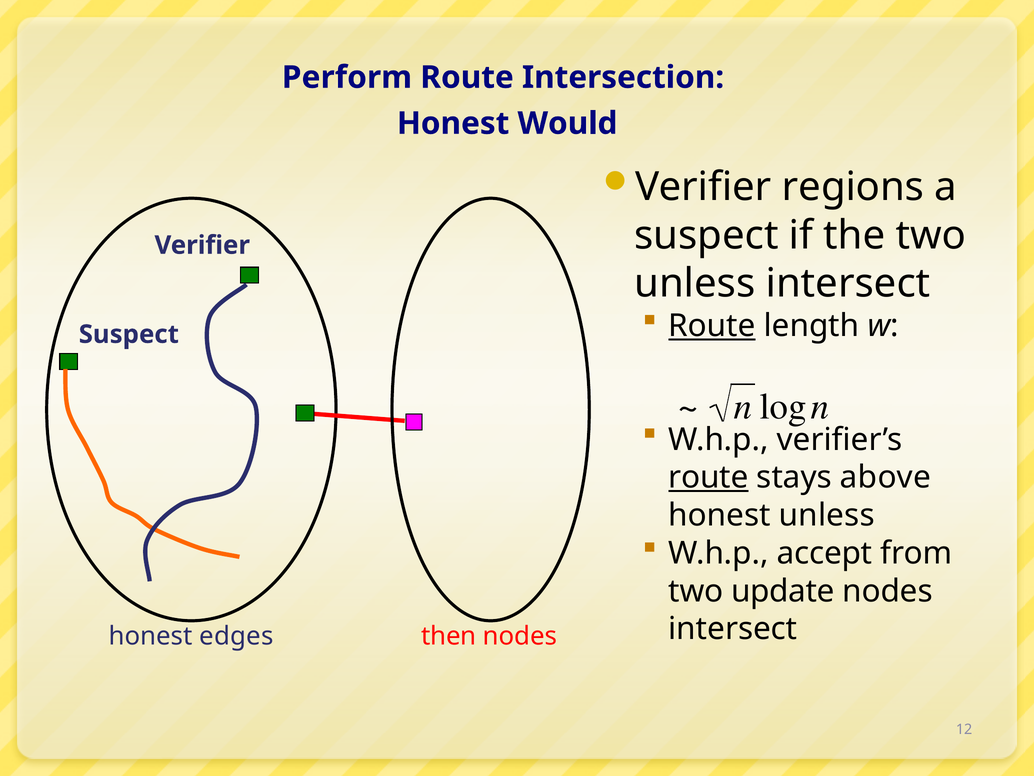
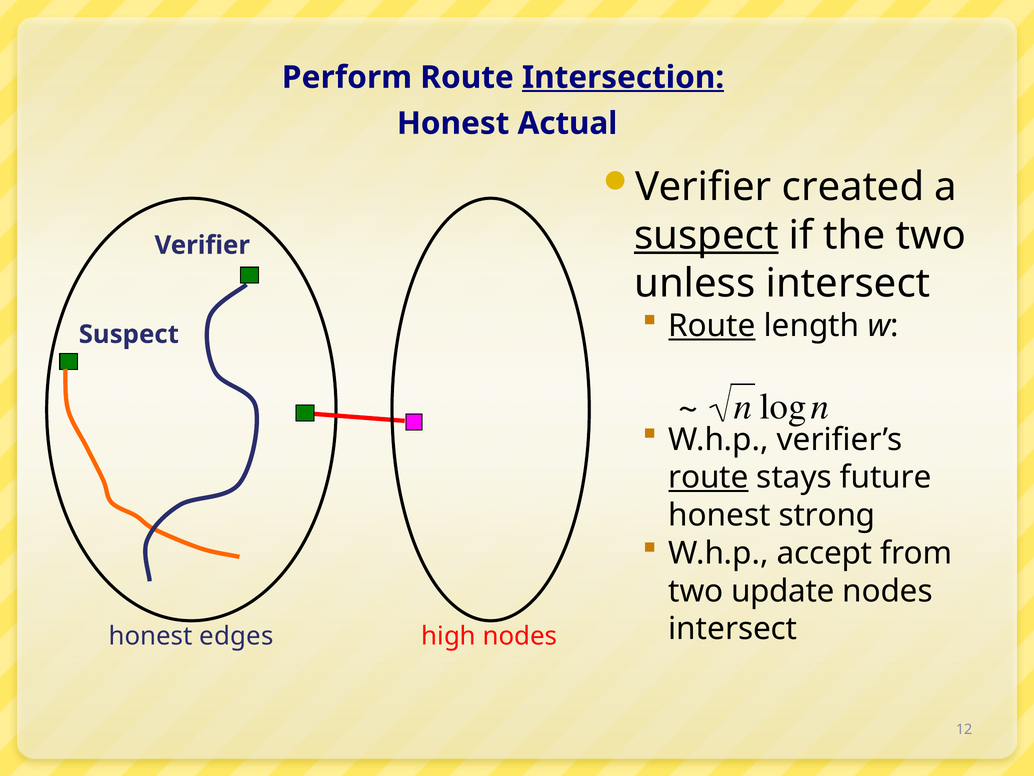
Intersection underline: none -> present
Would: Would -> Actual
regions: regions -> created
suspect at (706, 235) underline: none -> present
above: above -> future
honest unless: unless -> strong
then: then -> high
